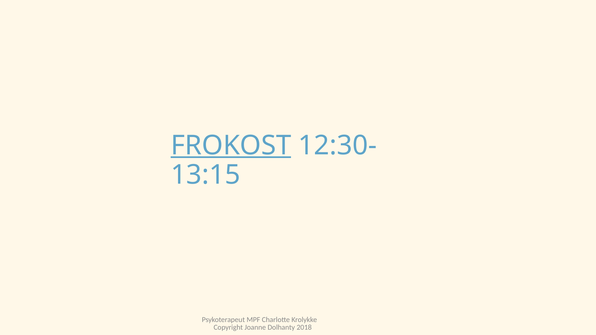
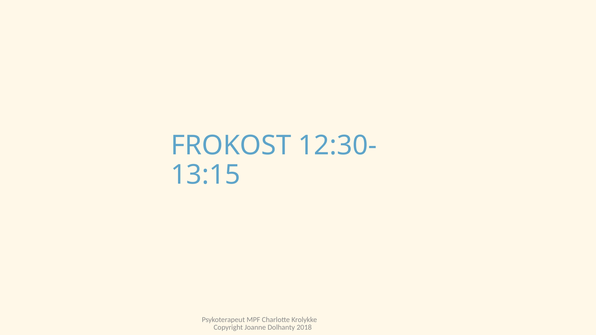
FROKOST underline: present -> none
